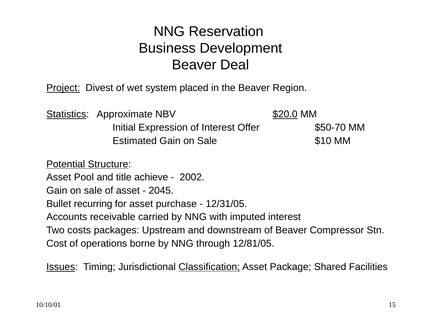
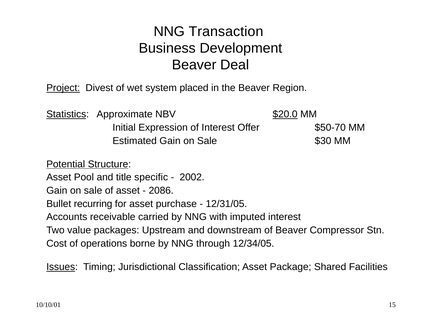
Reservation: Reservation -> Transaction
$10: $10 -> $30
achieve: achieve -> specific
2045: 2045 -> 2086
costs: costs -> value
12/81/05: 12/81/05 -> 12/34/05
Classification underline: present -> none
